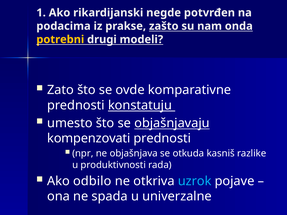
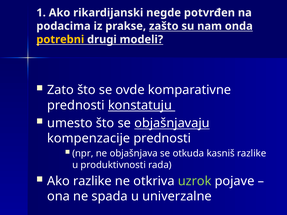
kompenzovati: kompenzovati -> kompenzacije
Ako odbilo: odbilo -> razlike
uzrok colour: light blue -> light green
